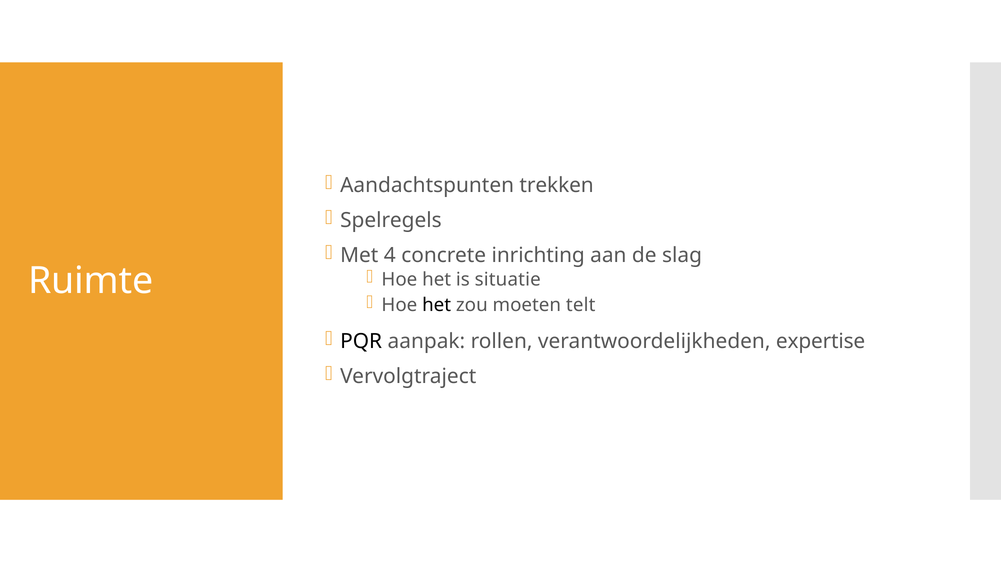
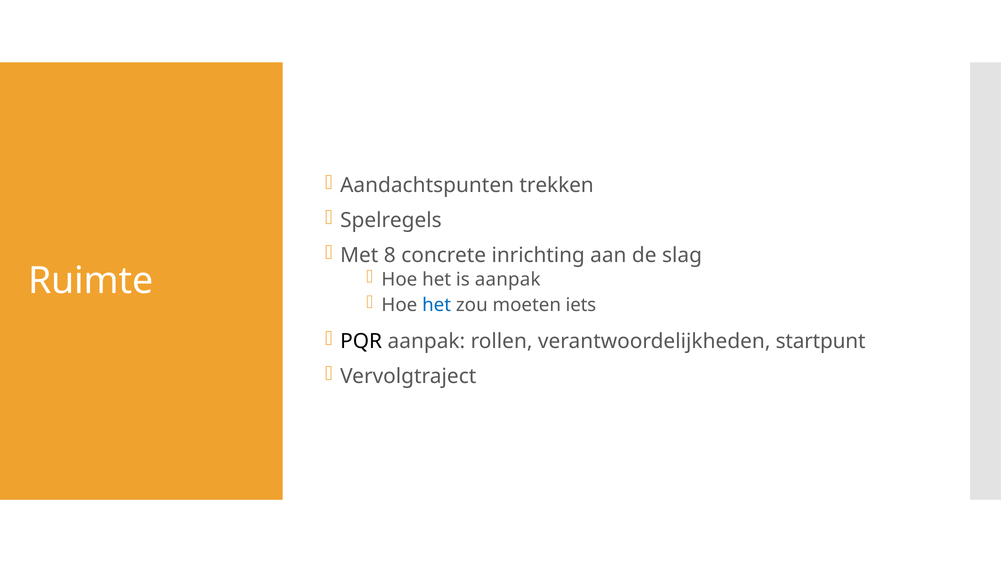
4: 4 -> 8
is situatie: situatie -> aanpak
het at (437, 305) colour: black -> blue
telt: telt -> iets
expertise: expertise -> startpunt
